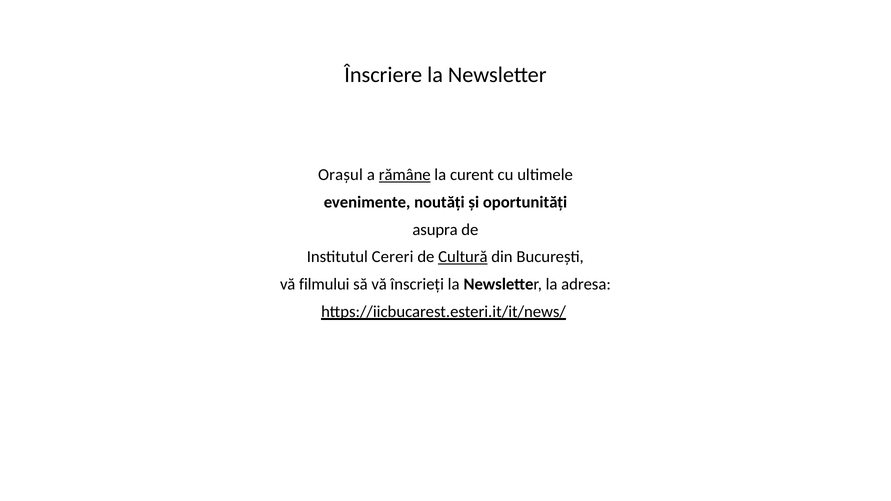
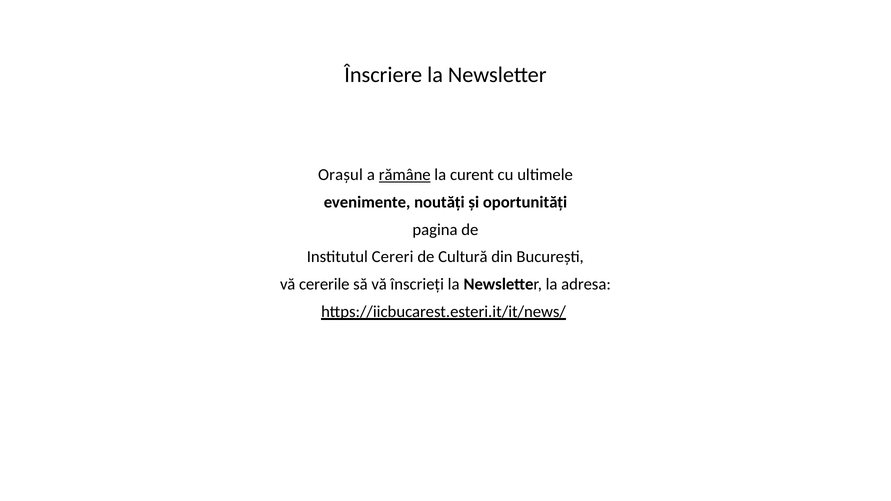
asupra: asupra -> pagina
Cultură underline: present -> none
filmului: filmului -> cererile
